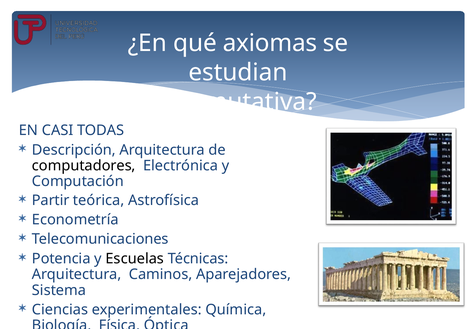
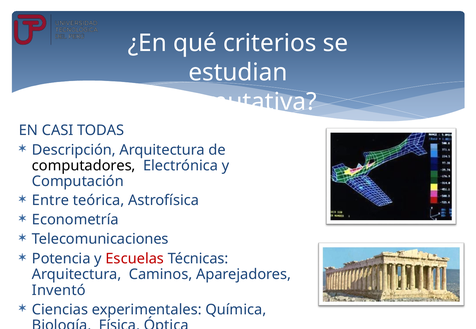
axiomas: axiomas -> criterios
Partir: Partir -> Entre
Escuelas colour: black -> red
Sistema: Sistema -> Inventó
